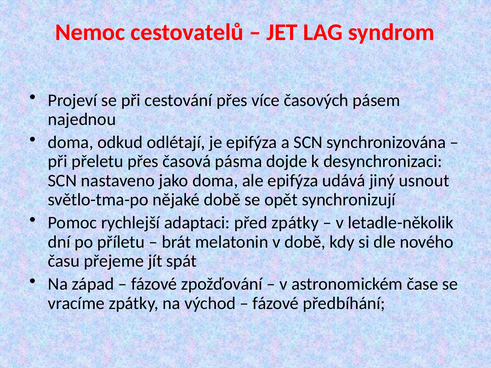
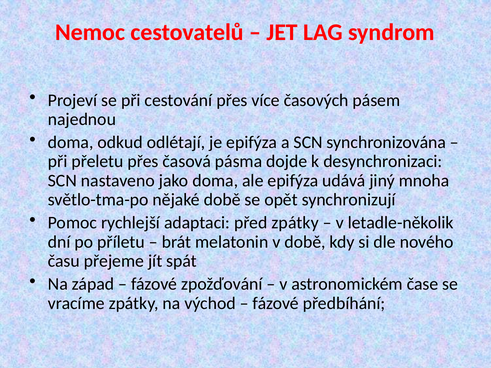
usnout: usnout -> mnoha
